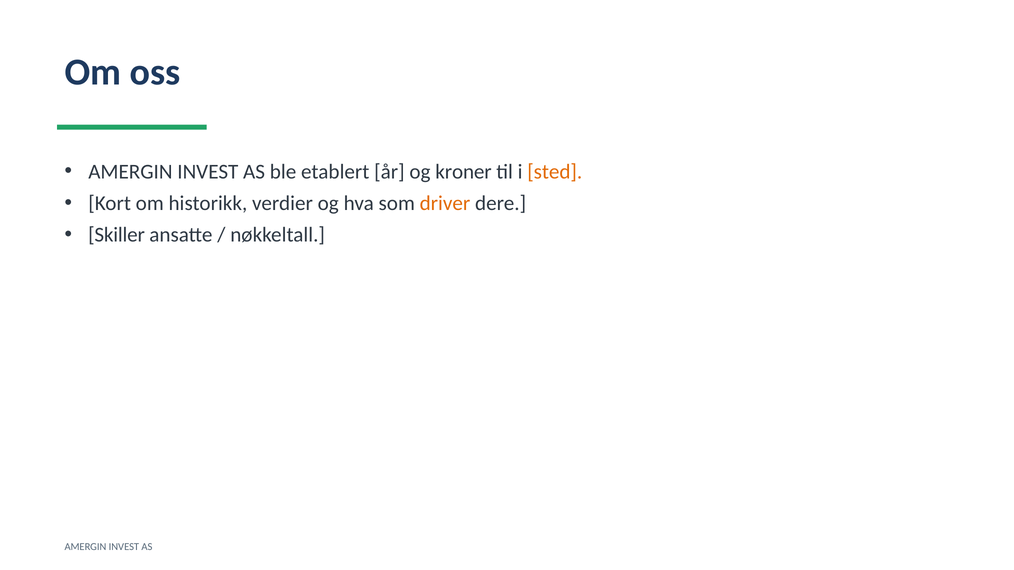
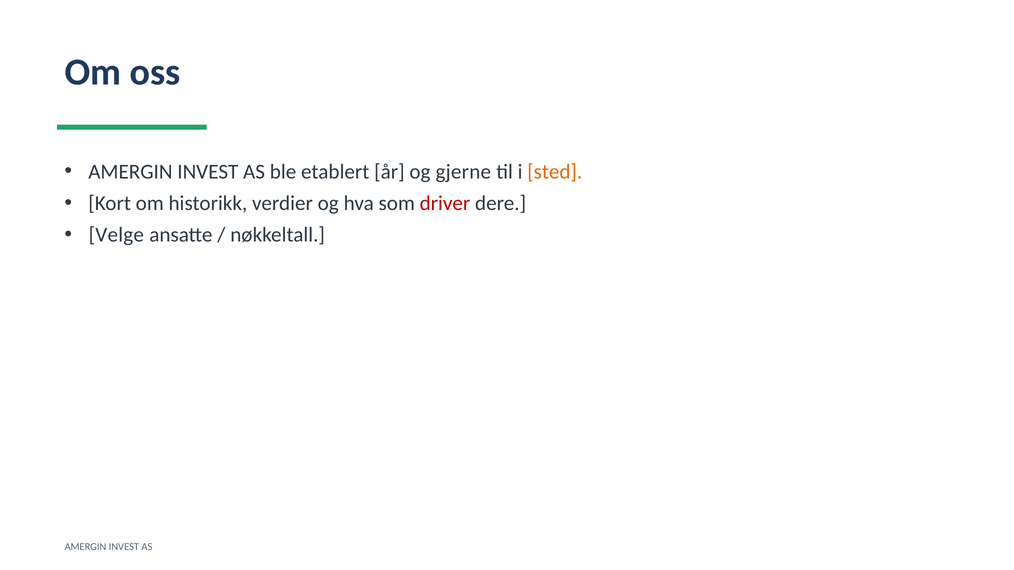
kroner: kroner -> gjerne
driver colour: orange -> red
Skiller: Skiller -> Velge
